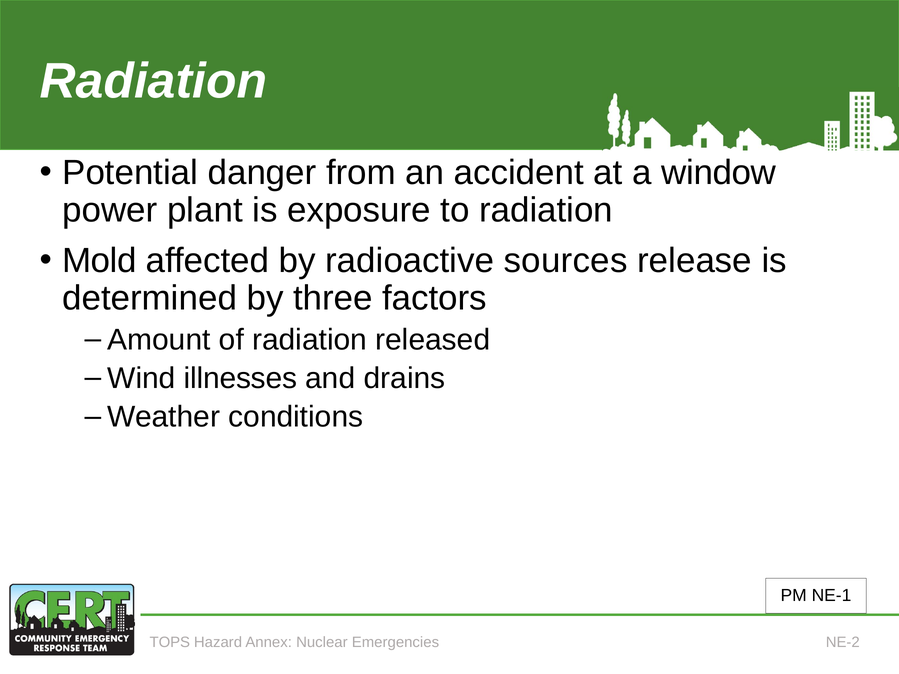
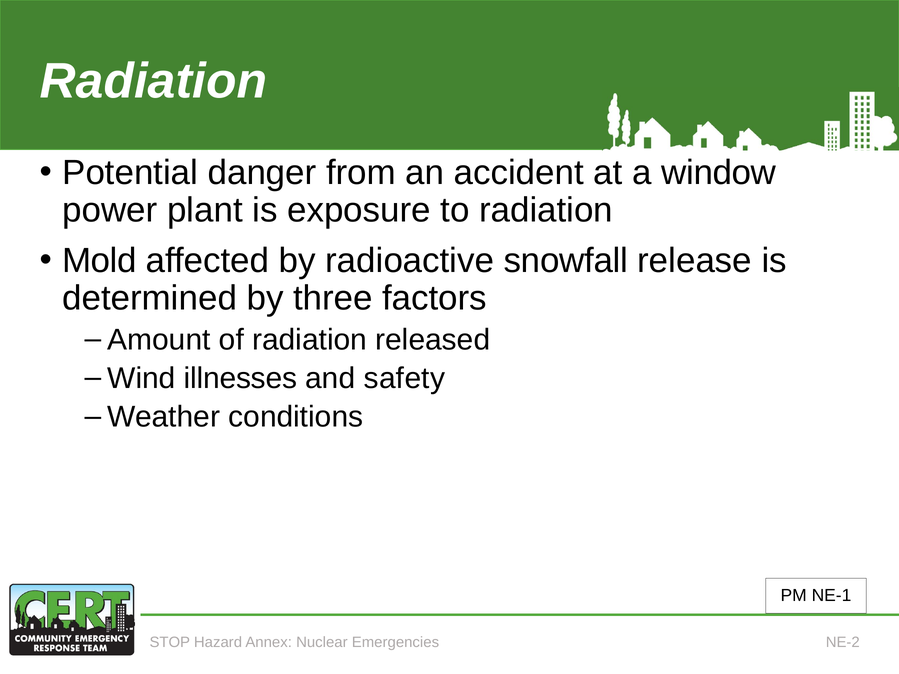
sources: sources -> snowfall
drains: drains -> safety
TOPS: TOPS -> STOP
